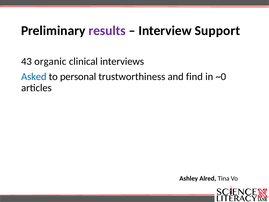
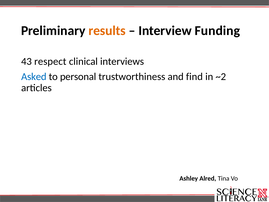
results colour: purple -> orange
Support: Support -> Funding
organic: organic -> respect
~0: ~0 -> ~2
